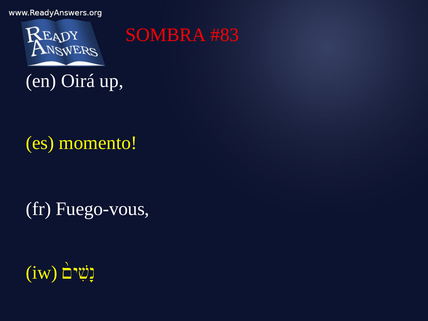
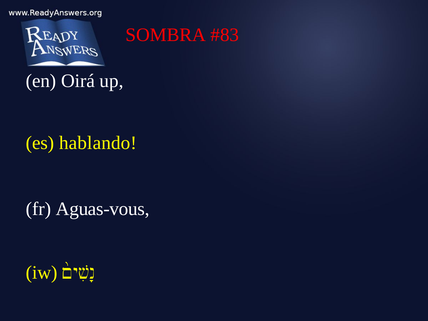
momento: momento -> hablando
Fuego-vous: Fuego-vous -> Aguas-vous
